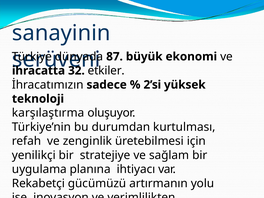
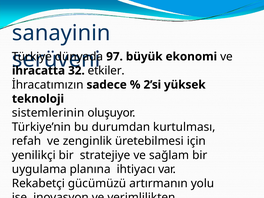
87: 87 -> 97
karşılaştırma: karşılaştırma -> sistemlerinin
